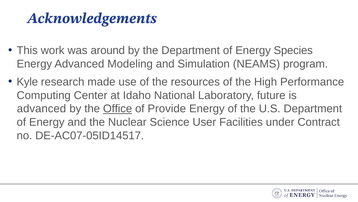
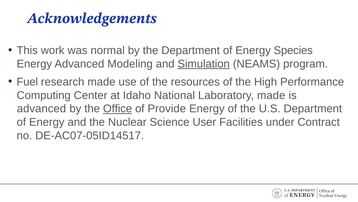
around: around -> normal
Simulation underline: none -> present
Kyle: Kyle -> Fuel
Laboratory future: future -> made
